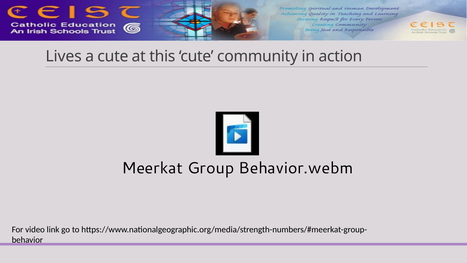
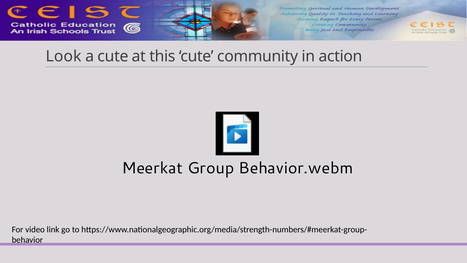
Lives: Lives -> Look
